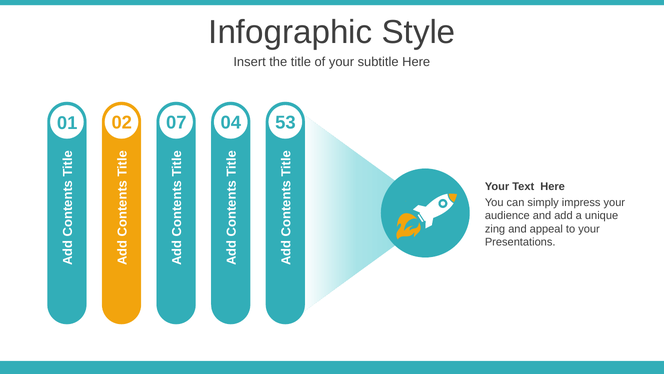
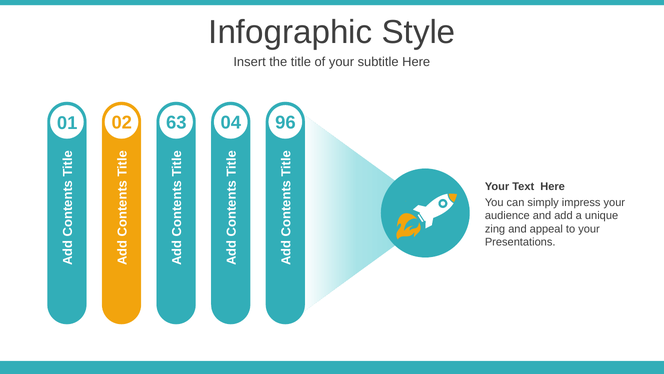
07: 07 -> 63
53: 53 -> 96
